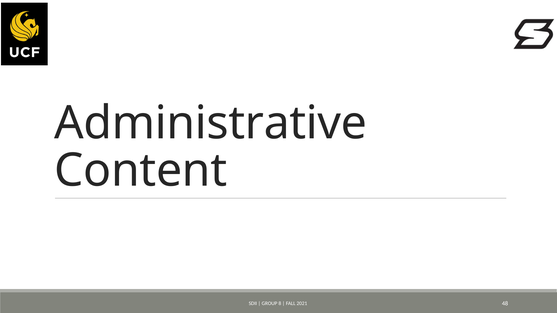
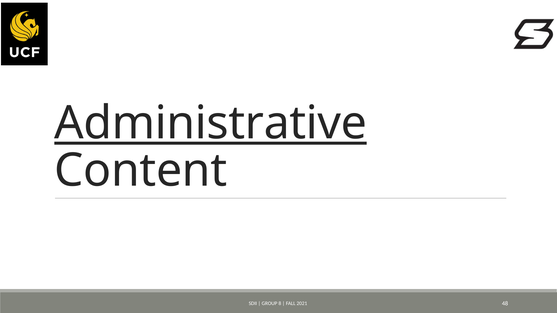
Administrative underline: none -> present
